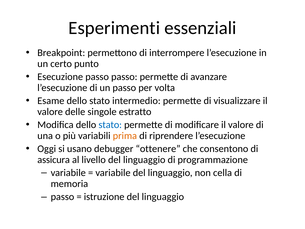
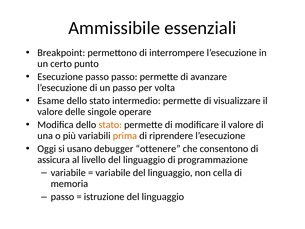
Esperimenti: Esperimenti -> Ammissibile
estratto: estratto -> operare
stato at (110, 125) colour: blue -> orange
